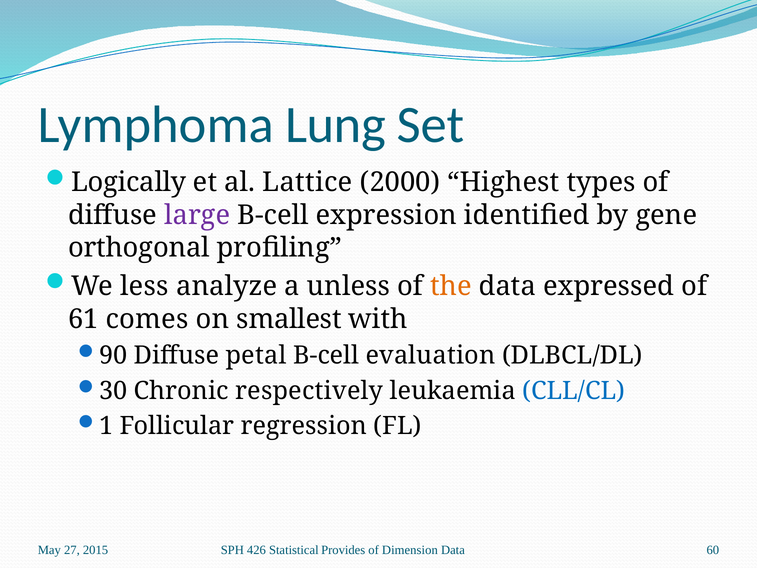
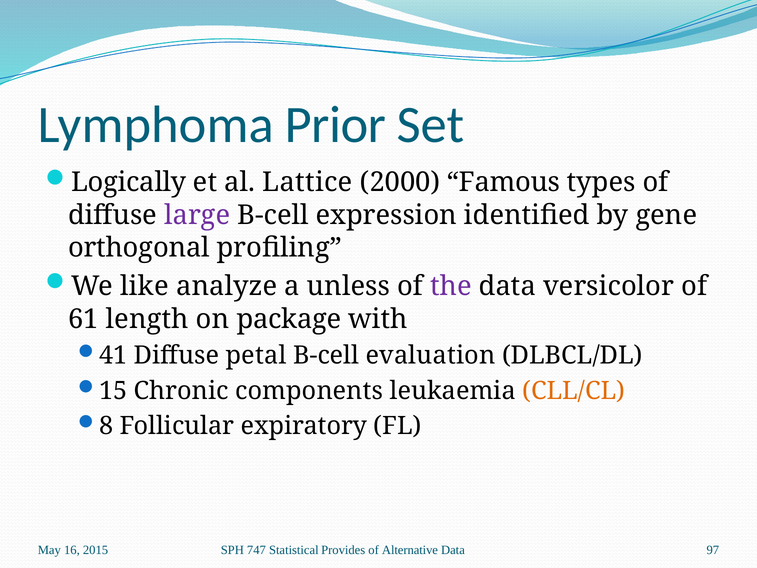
Lung: Lung -> Prior
Highest: Highest -> Famous
less: less -> like
the colour: orange -> purple
expressed: expressed -> versicolor
comes: comes -> length
smallest: smallest -> package
90: 90 -> 41
30: 30 -> 15
respectively: respectively -> components
CLL/CL colour: blue -> orange
1: 1 -> 8
regression: regression -> expiratory
27: 27 -> 16
426: 426 -> 747
Dimension: Dimension -> Alternative
60: 60 -> 97
